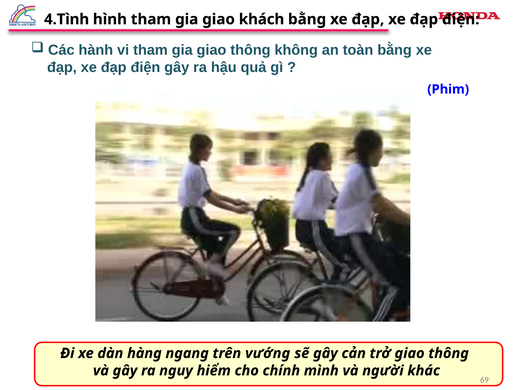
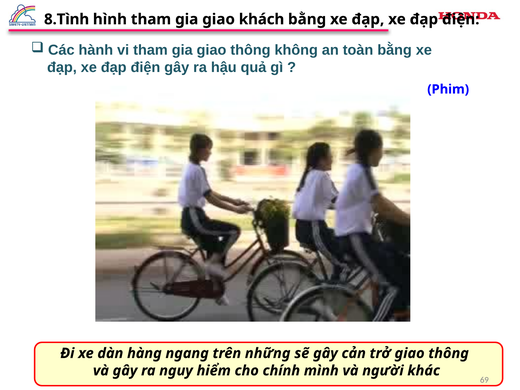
4.Tình: 4.Tình -> 8.Tình
vướng: vướng -> những
